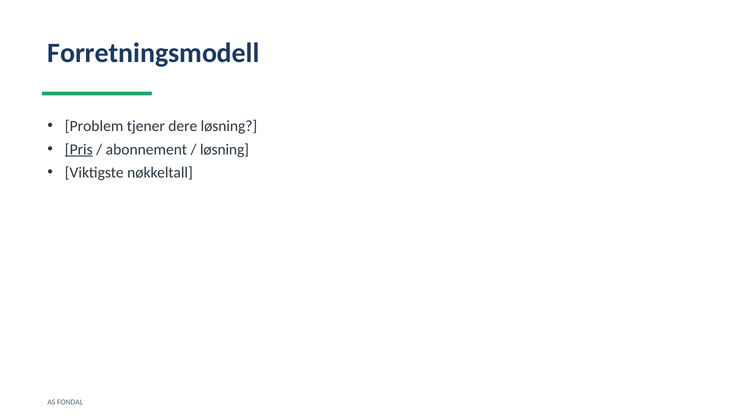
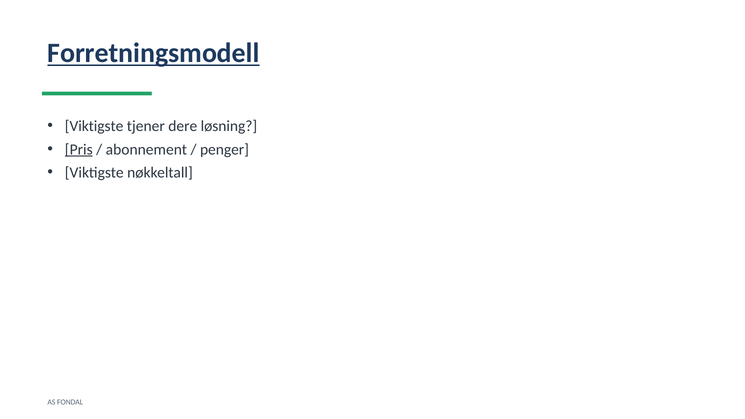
Forretningsmodell underline: none -> present
Problem at (94, 126): Problem -> Viktigste
løsning at (224, 149): løsning -> penger
